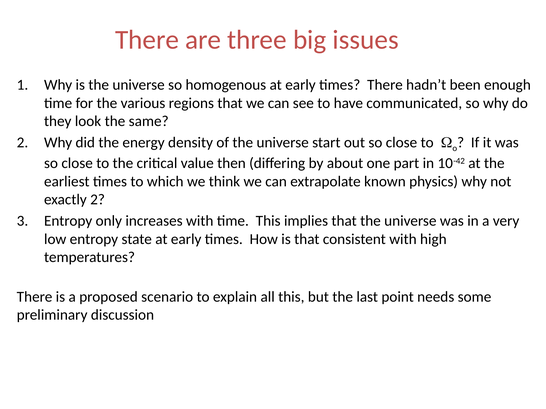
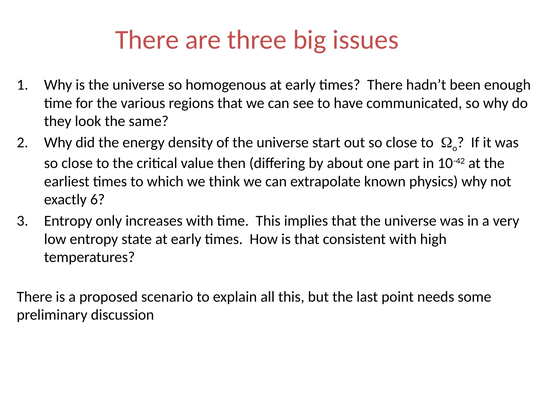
exactly 2: 2 -> 6
